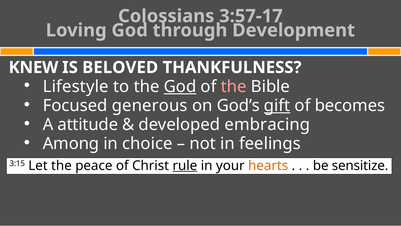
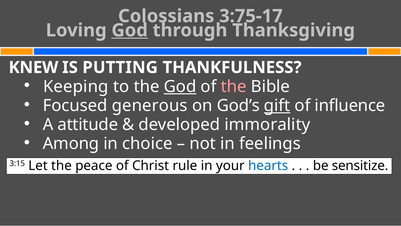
3:57-17: 3:57-17 -> 3:75-17
God at (130, 30) underline: none -> present
Development: Development -> Thanksgiving
BELOVED: BELOVED -> PUTTING
Lifestyle: Lifestyle -> Keeping
becomes: becomes -> influence
embracing: embracing -> immorality
rule underline: present -> none
hearts colour: orange -> blue
